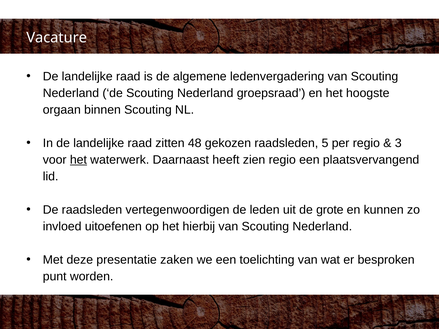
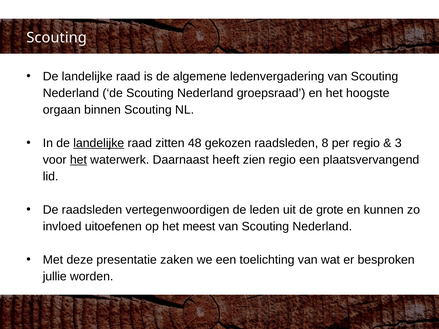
Vacature at (57, 38): Vacature -> Scouting
landelijke at (99, 143) underline: none -> present
5: 5 -> 8
hierbij: hierbij -> meest
punt: punt -> jullie
